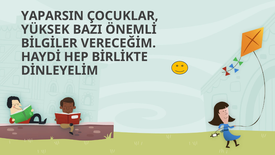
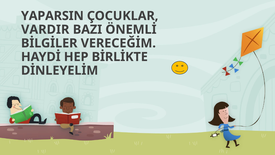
YÜKSEK: YÜKSEK -> VARDIR
